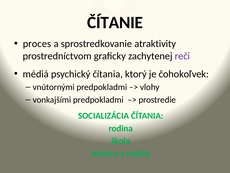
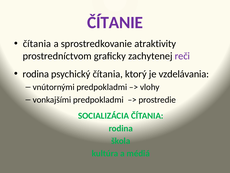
ČÍTANIE colour: black -> purple
proces at (37, 44): proces -> čítania
médiá at (36, 74): médiá -> rodina
čohokoľvek: čohokoľvek -> vzdelávania
